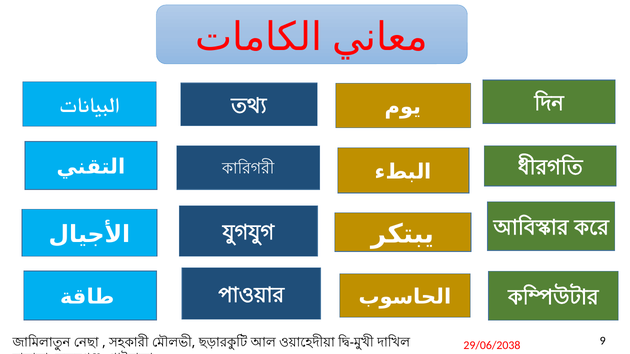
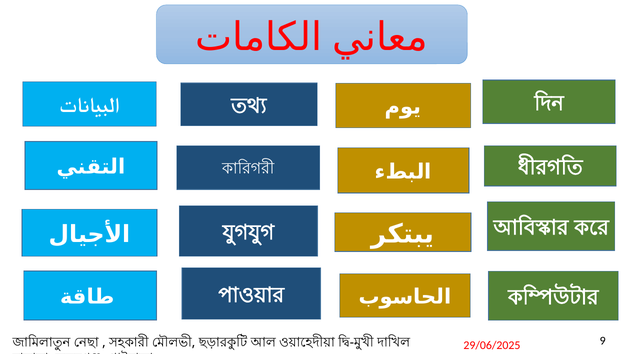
29/06/2038: 29/06/2038 -> 29/06/2025
